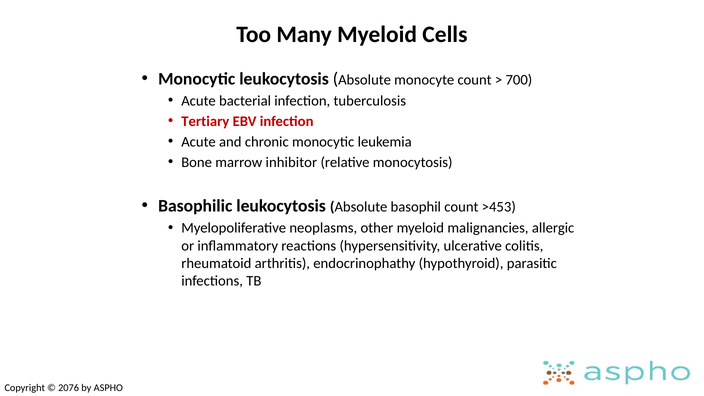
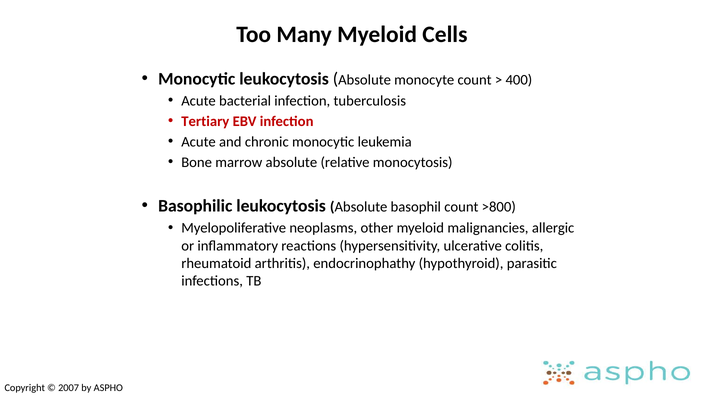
700: 700 -> 400
marrow inhibitor: inhibitor -> absolute
>453: >453 -> >800
2076: 2076 -> 2007
